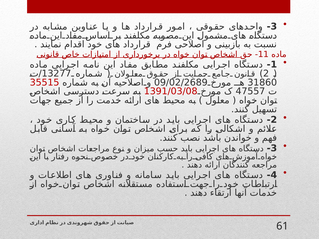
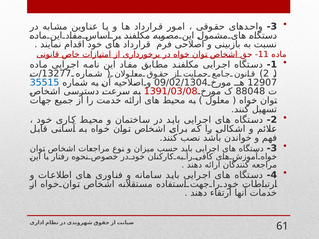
35515 colour: red -> blue
09/02/2689: 09/02/2689 -> 09/02/1304
31860: 31860 -> 12907
47557: 47557 -> 88048
